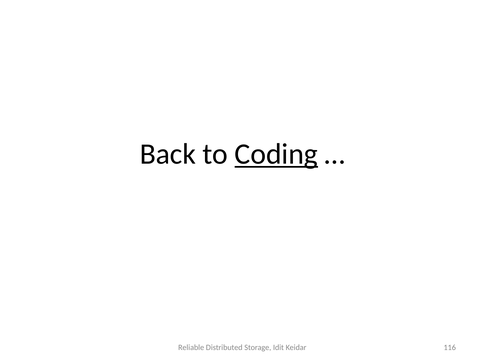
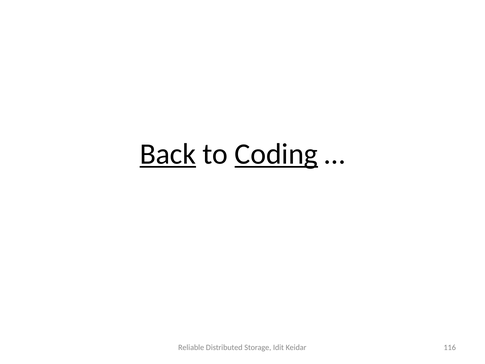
Back underline: none -> present
